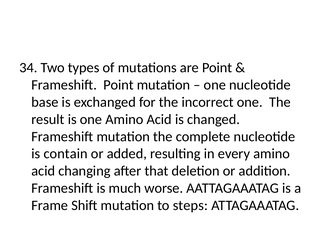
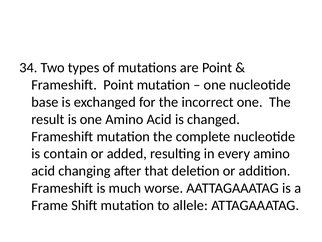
steps: steps -> allele
